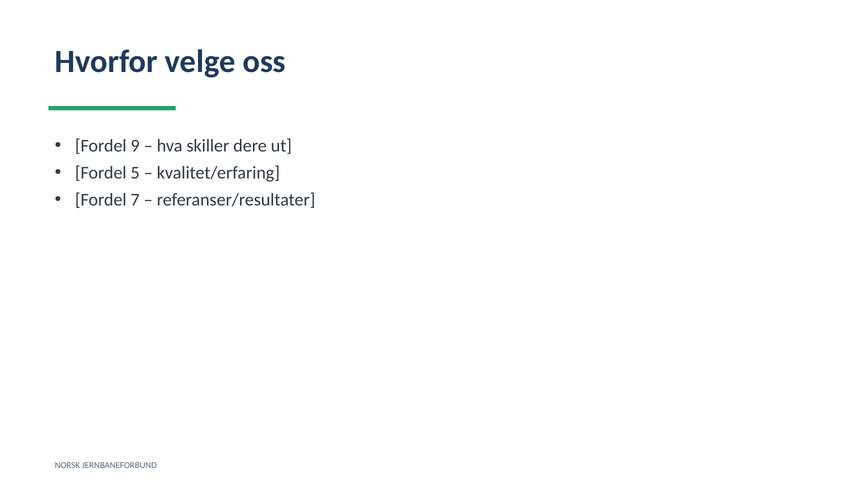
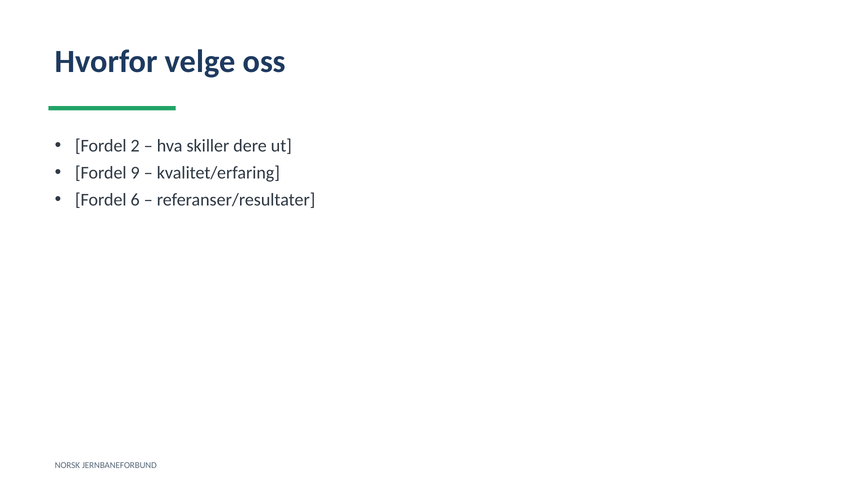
9: 9 -> 2
5: 5 -> 9
7: 7 -> 6
